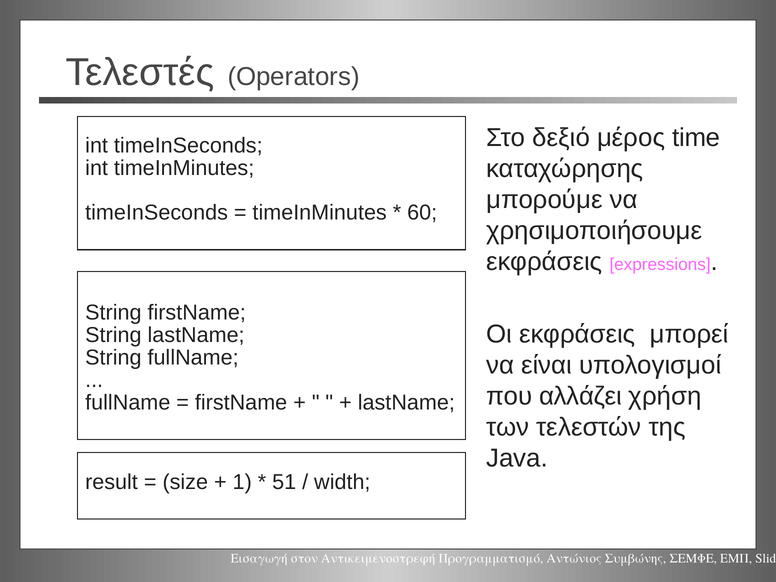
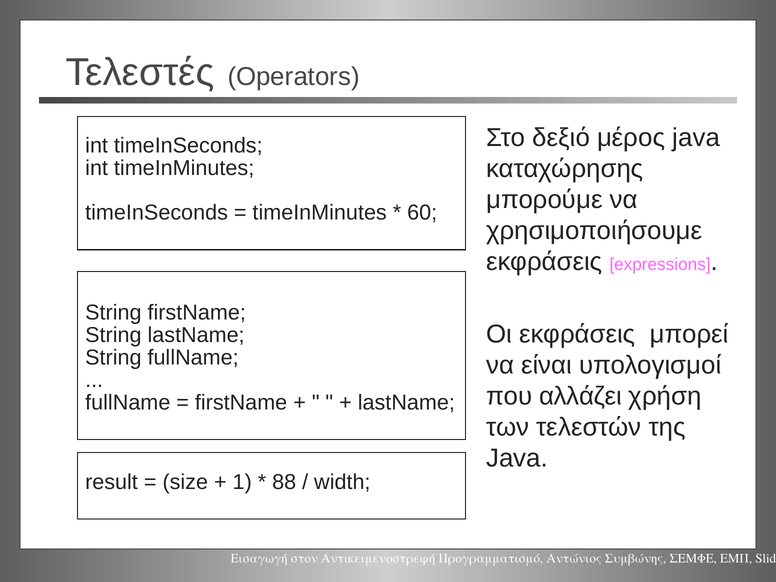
μέρος time: time -> java
51: 51 -> 88
